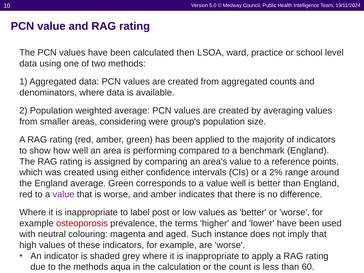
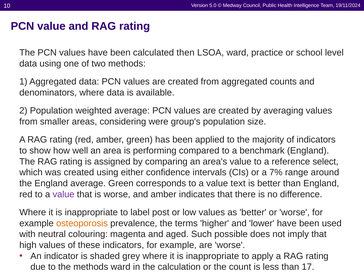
points: points -> select
2%: 2% -> 7%
value well: well -> text
osteoporosis colour: red -> orange
instance: instance -> possible
methods aqua: aqua -> ward
60: 60 -> 17
